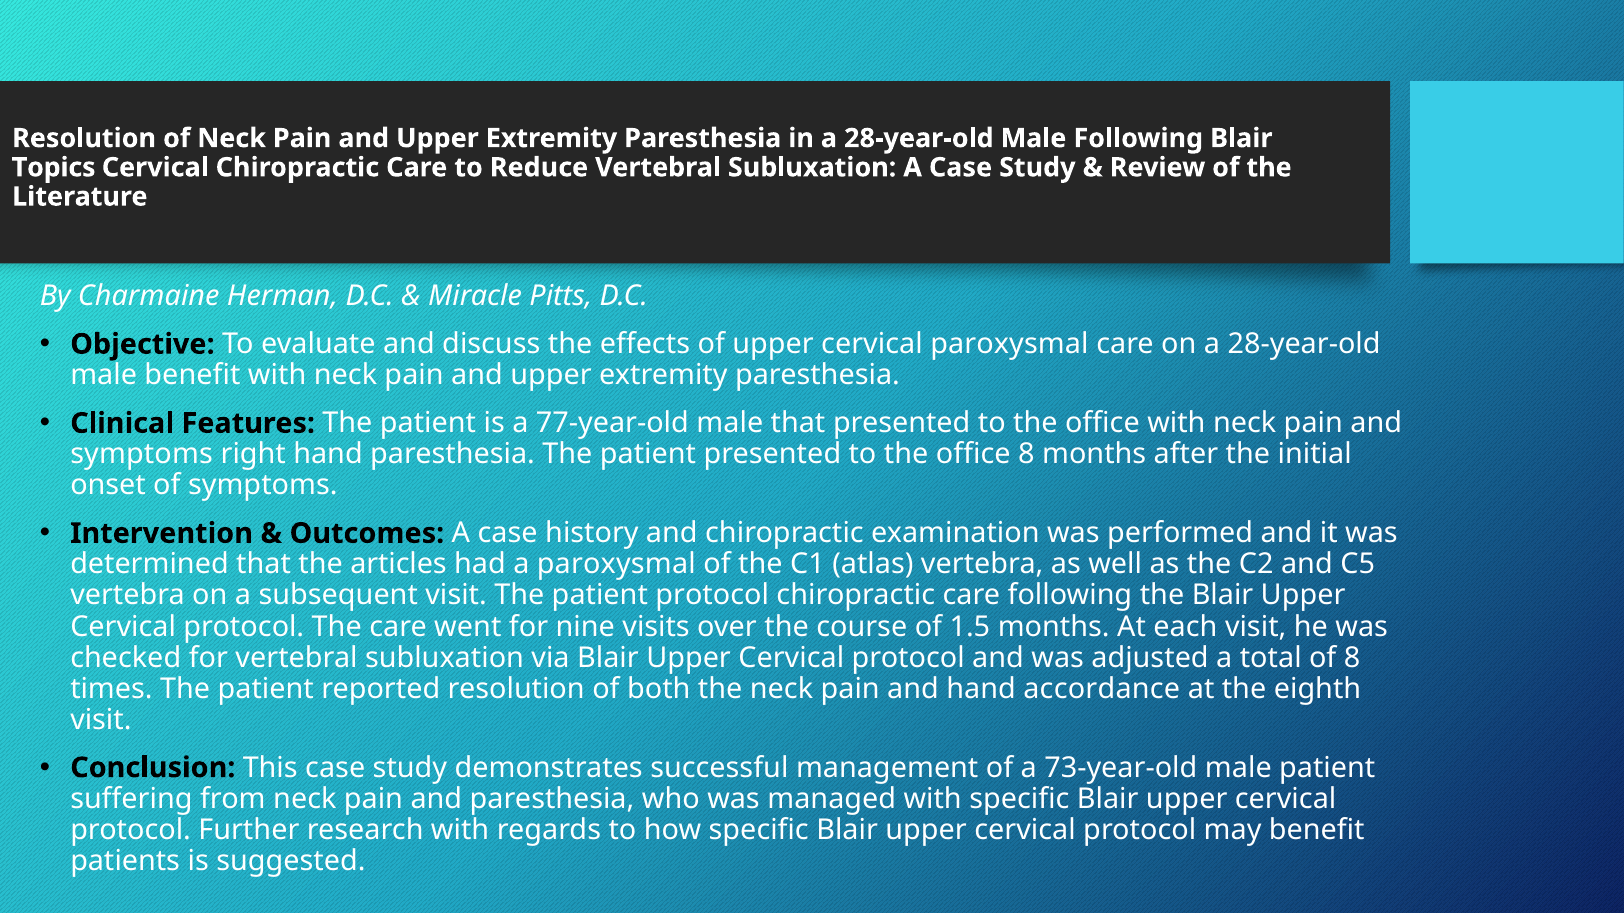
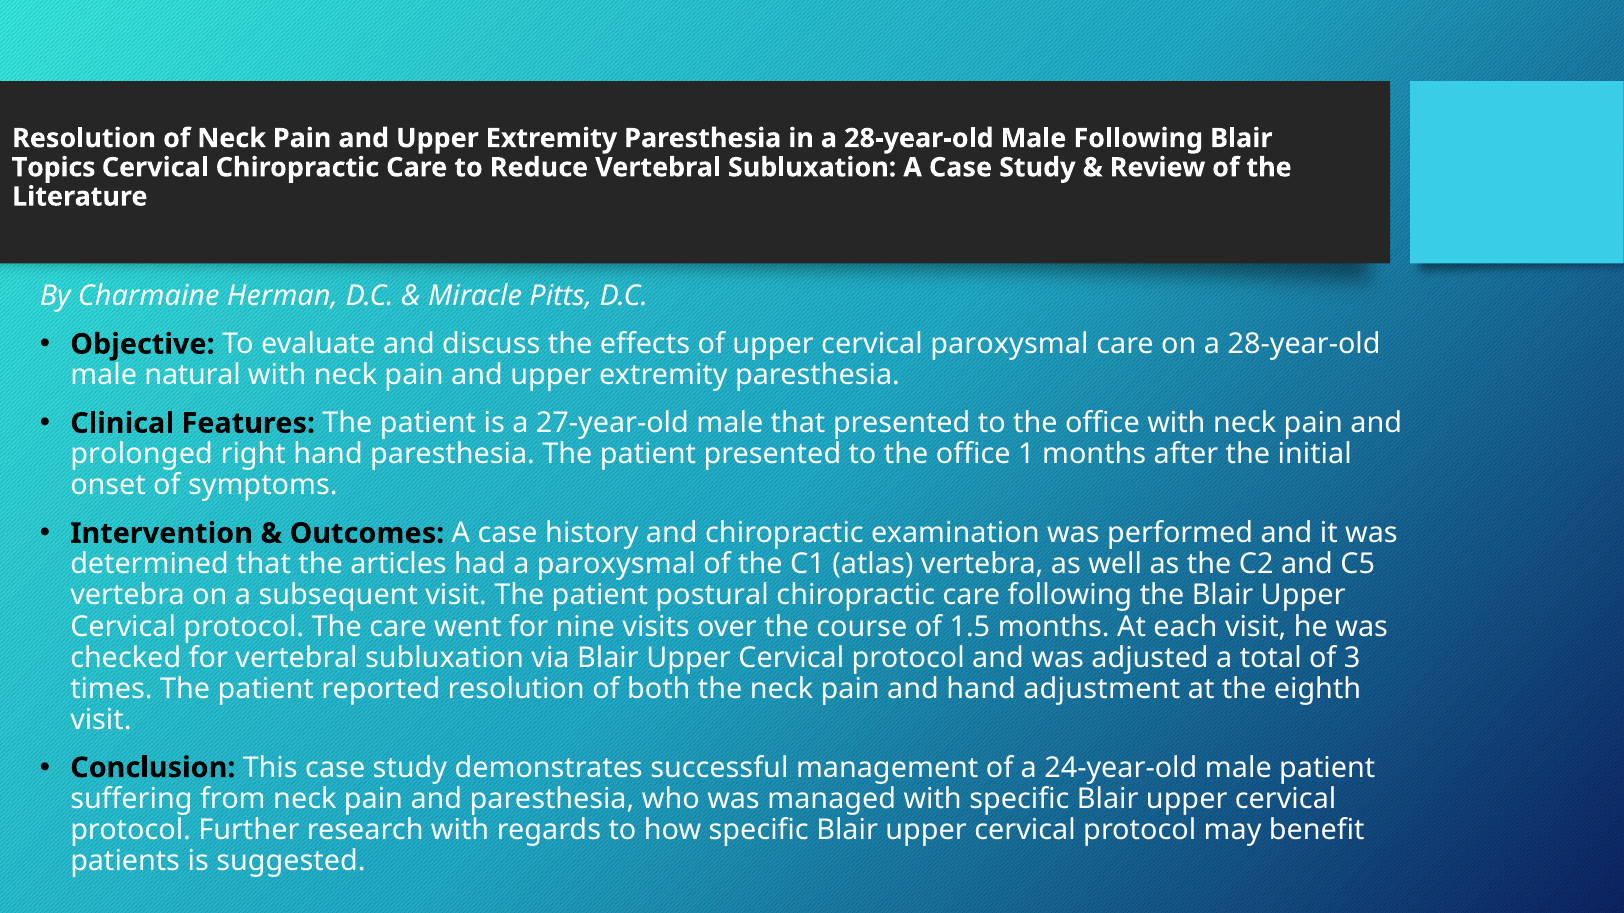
male benefit: benefit -> natural
77-year-old: 77-year-old -> 27-year-old
symptoms at (142, 455): symptoms -> prolonged
office 8: 8 -> 1
patient protocol: protocol -> postural
of 8: 8 -> 3
accordance: accordance -> adjustment
73-year-old: 73-year-old -> 24-year-old
